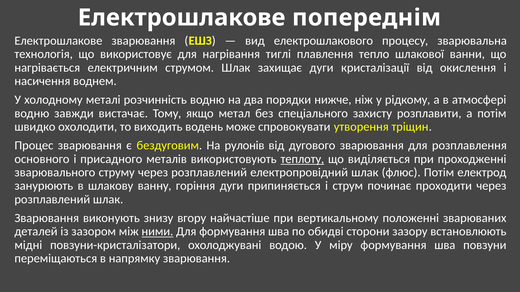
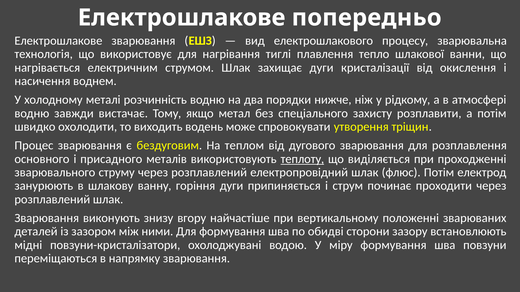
попереднім: попереднім -> попередньо
рулонів: рулонів -> теплом
ними underline: present -> none
